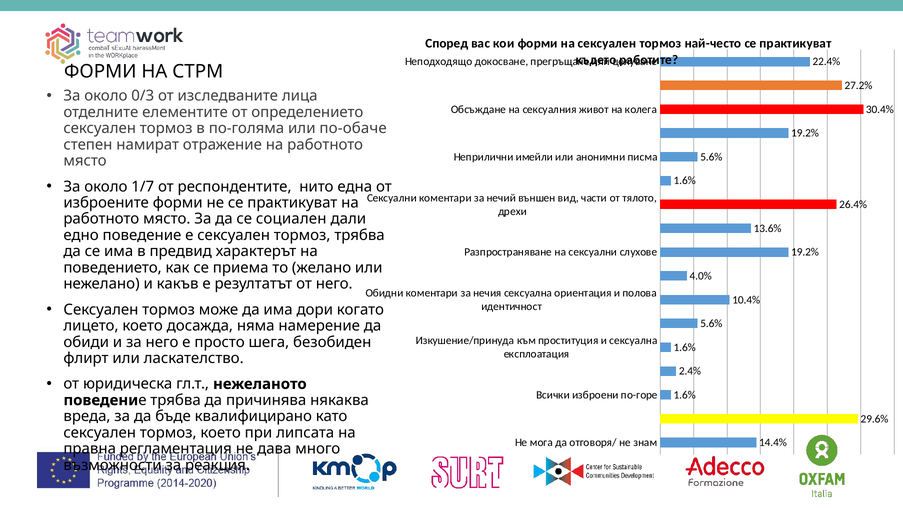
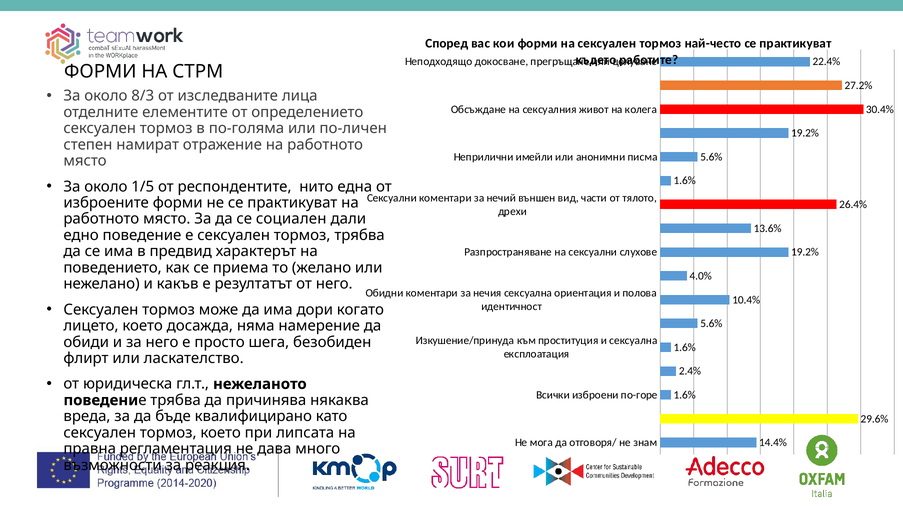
0/3: 0/3 -> 8/3
по-обаче: по-обаче -> по-личен
1/7: 1/7 -> 1/5
